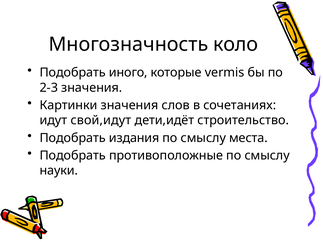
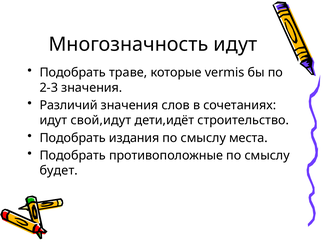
Многозначность коло: коло -> идут
иного: иного -> траве
Картинки: Картинки -> Различий
науки: науки -> будет
